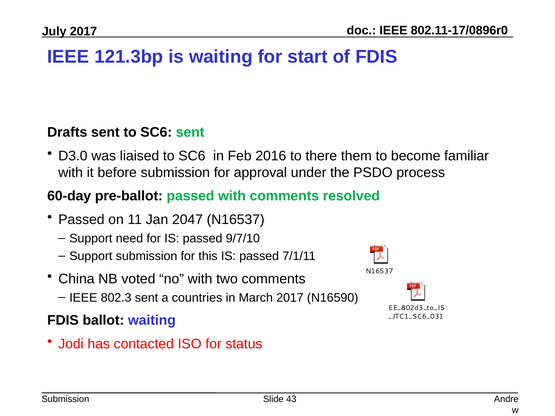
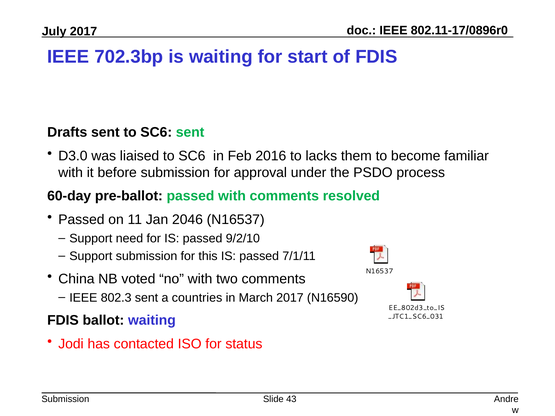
121.3bp: 121.3bp -> 702.3bp
there: there -> lacks
2047: 2047 -> 2046
9/7/10: 9/7/10 -> 9/2/10
